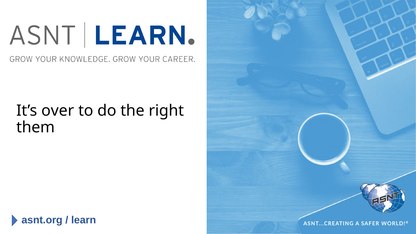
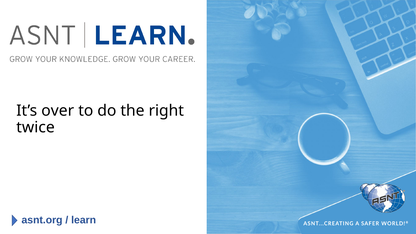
them: them -> twice
